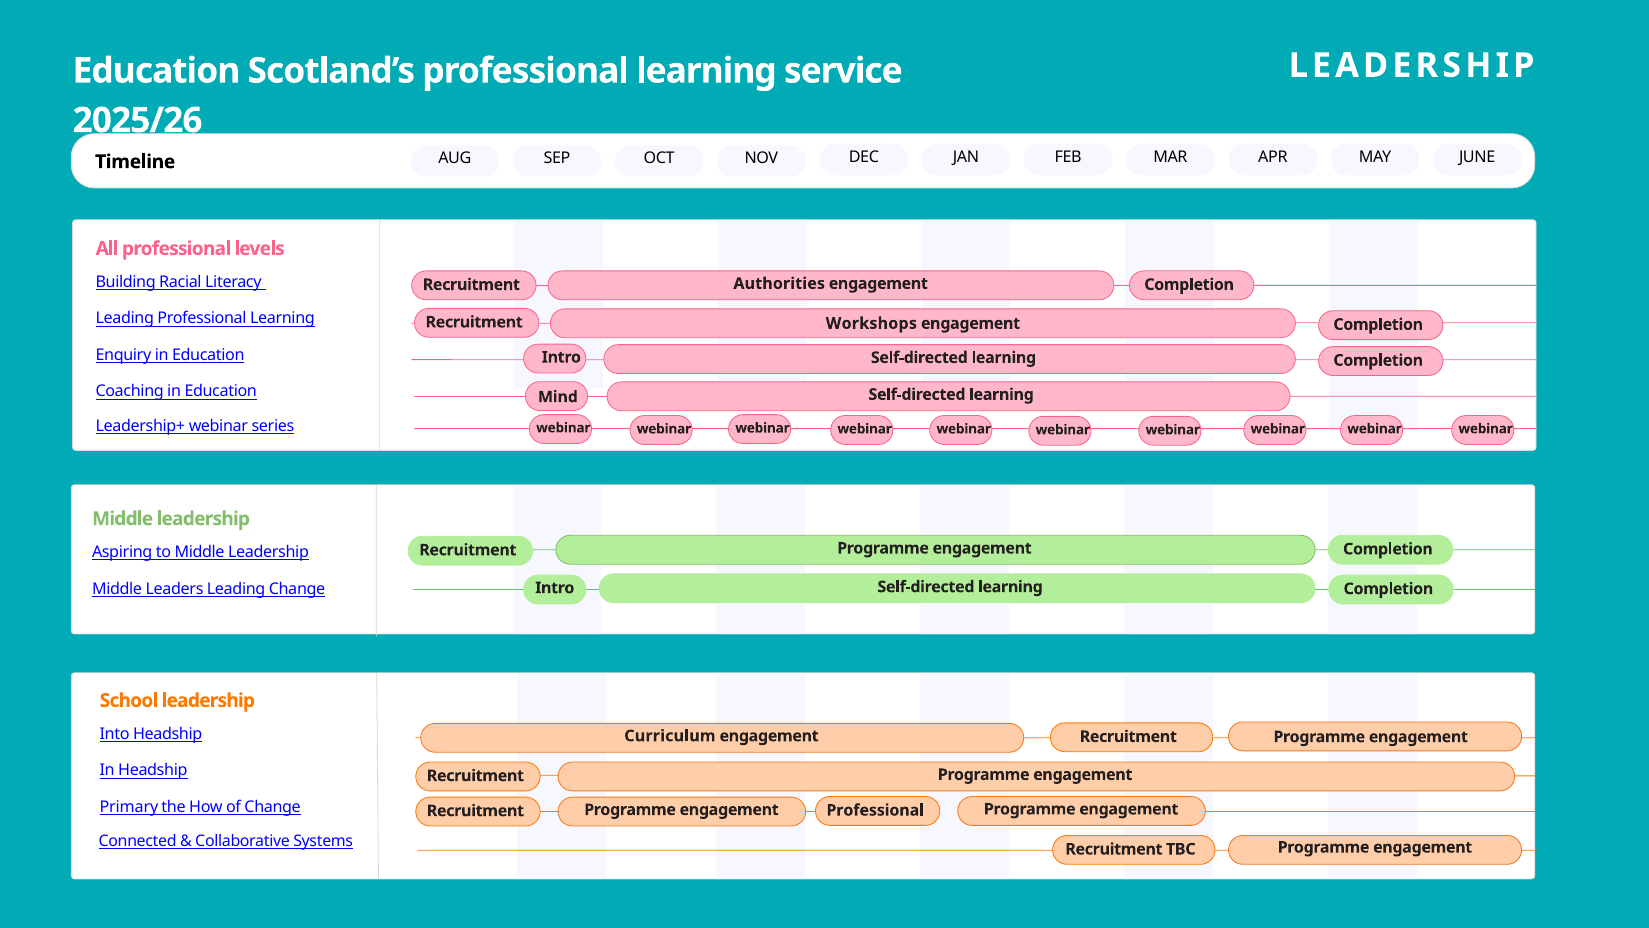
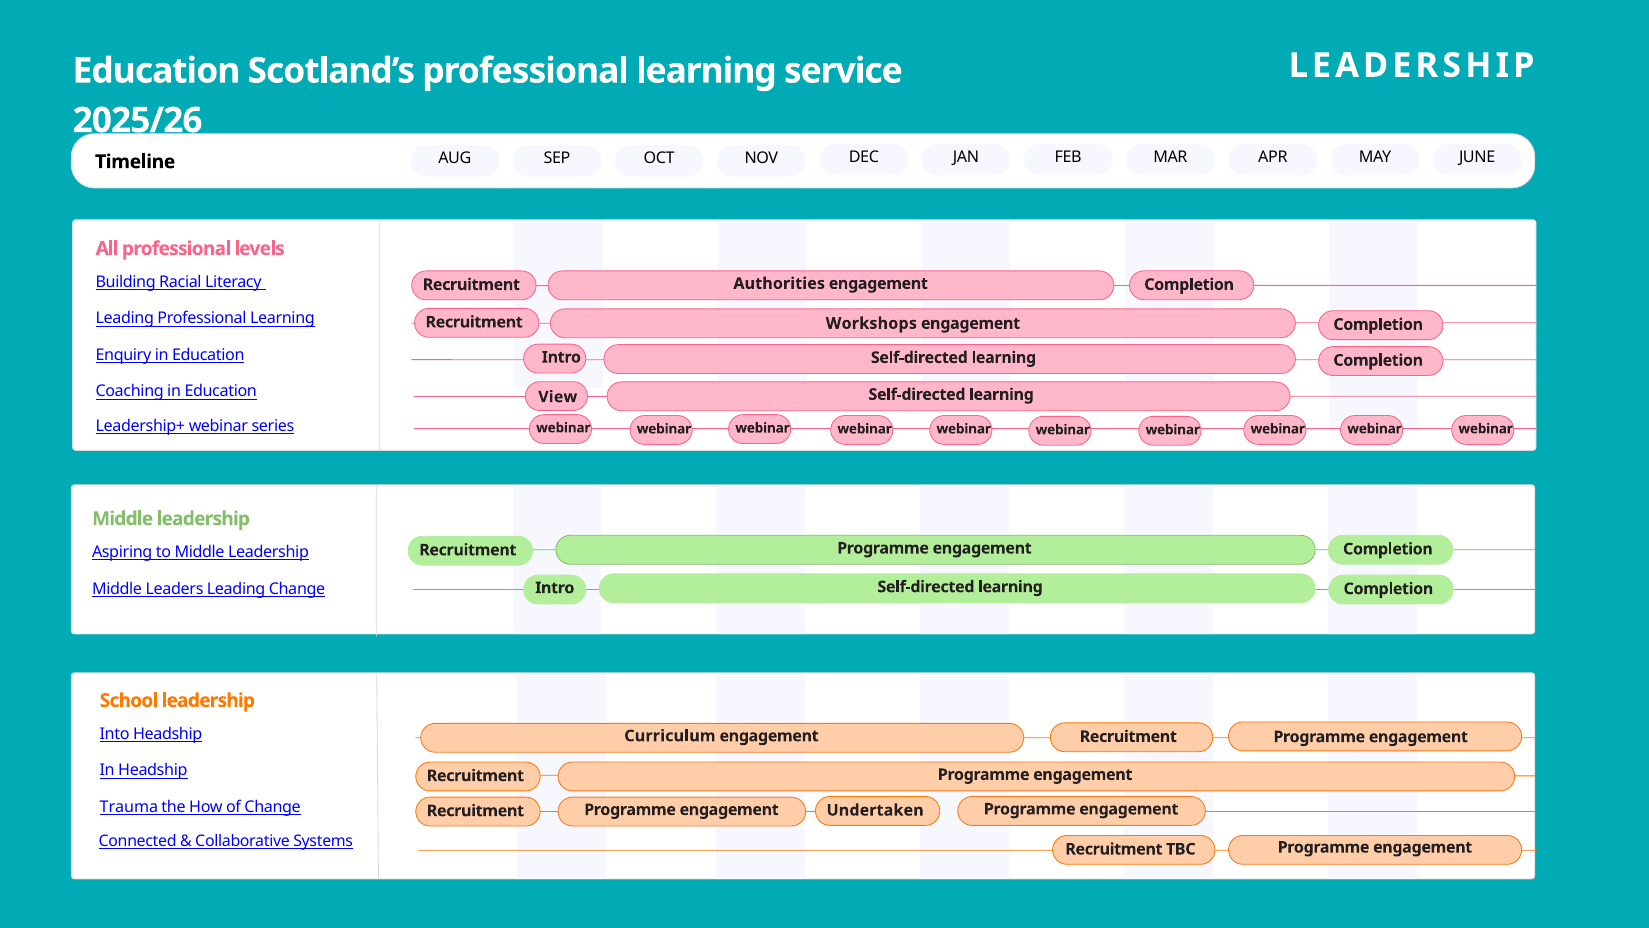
Mind: Mind -> View
Primary: Primary -> Trauma
engagement Professional: Professional -> Undertaken
